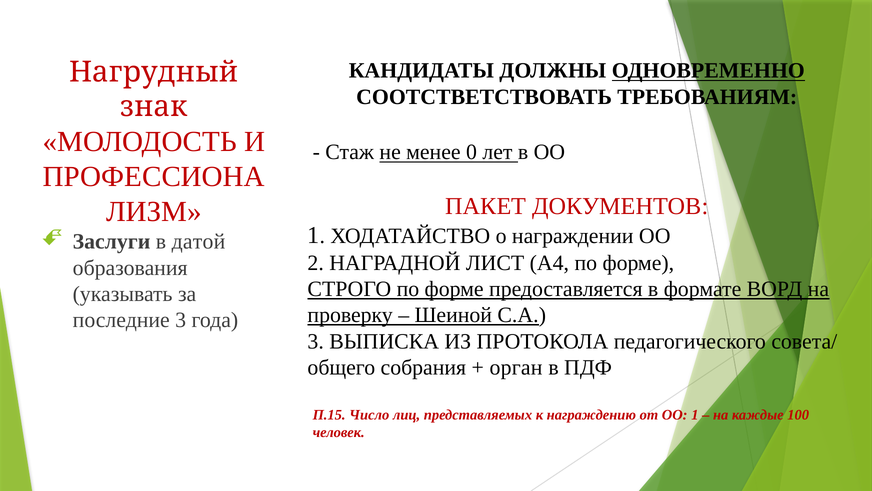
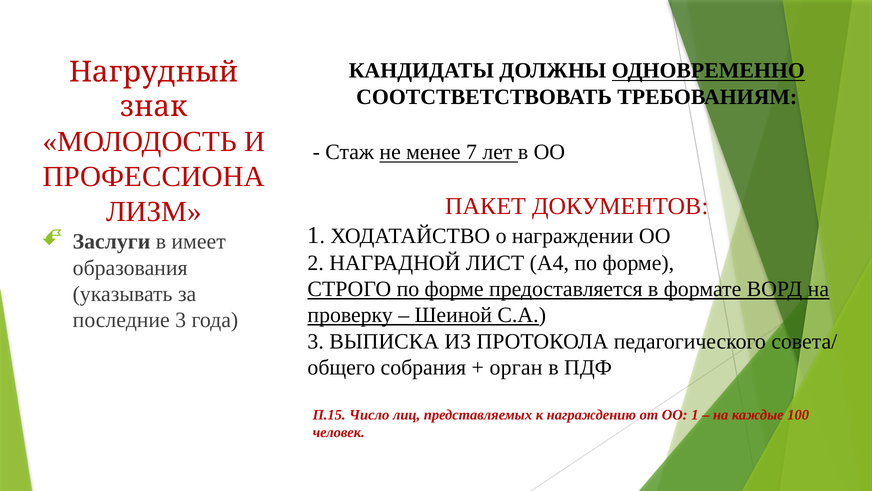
0: 0 -> 7
датой: датой -> имеет
